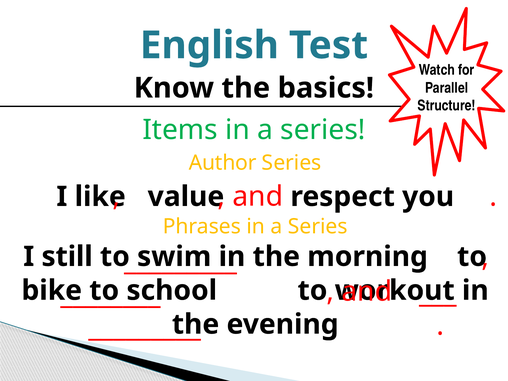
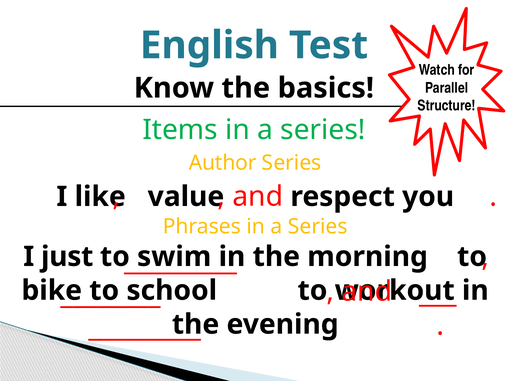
still: still -> just
